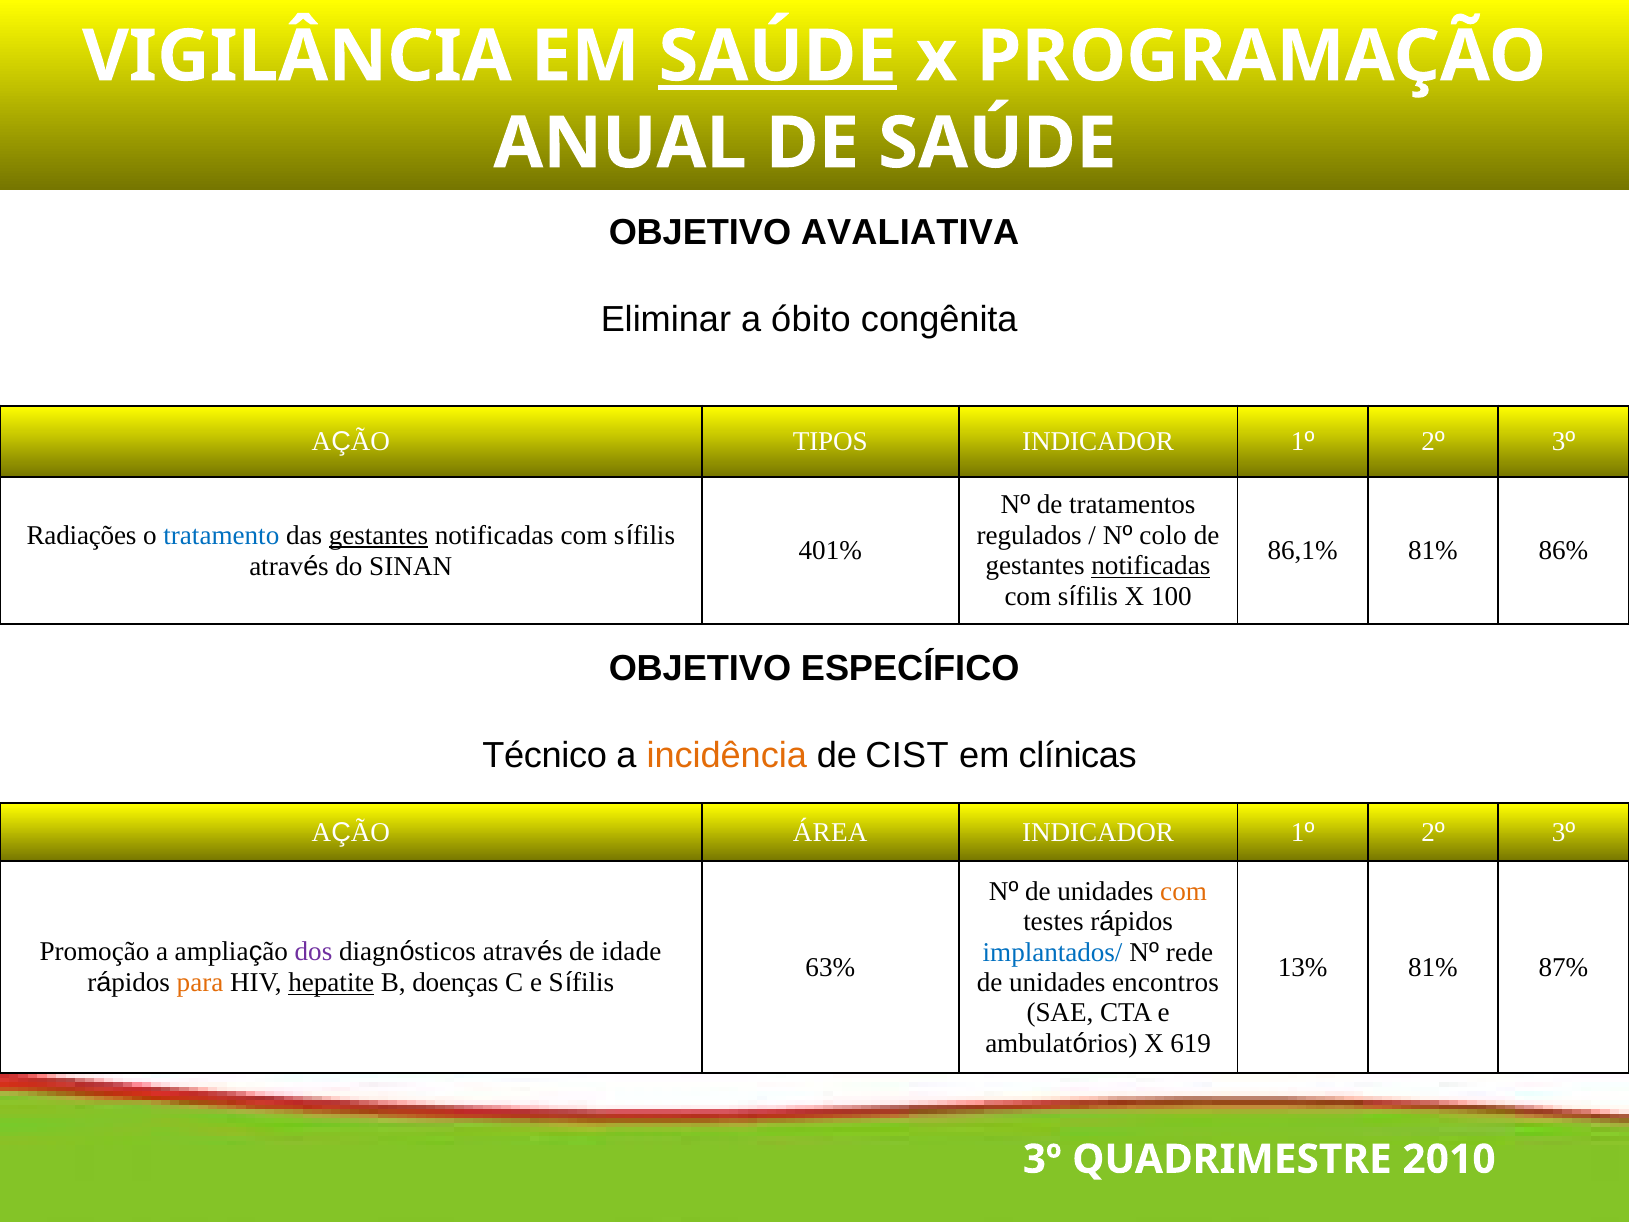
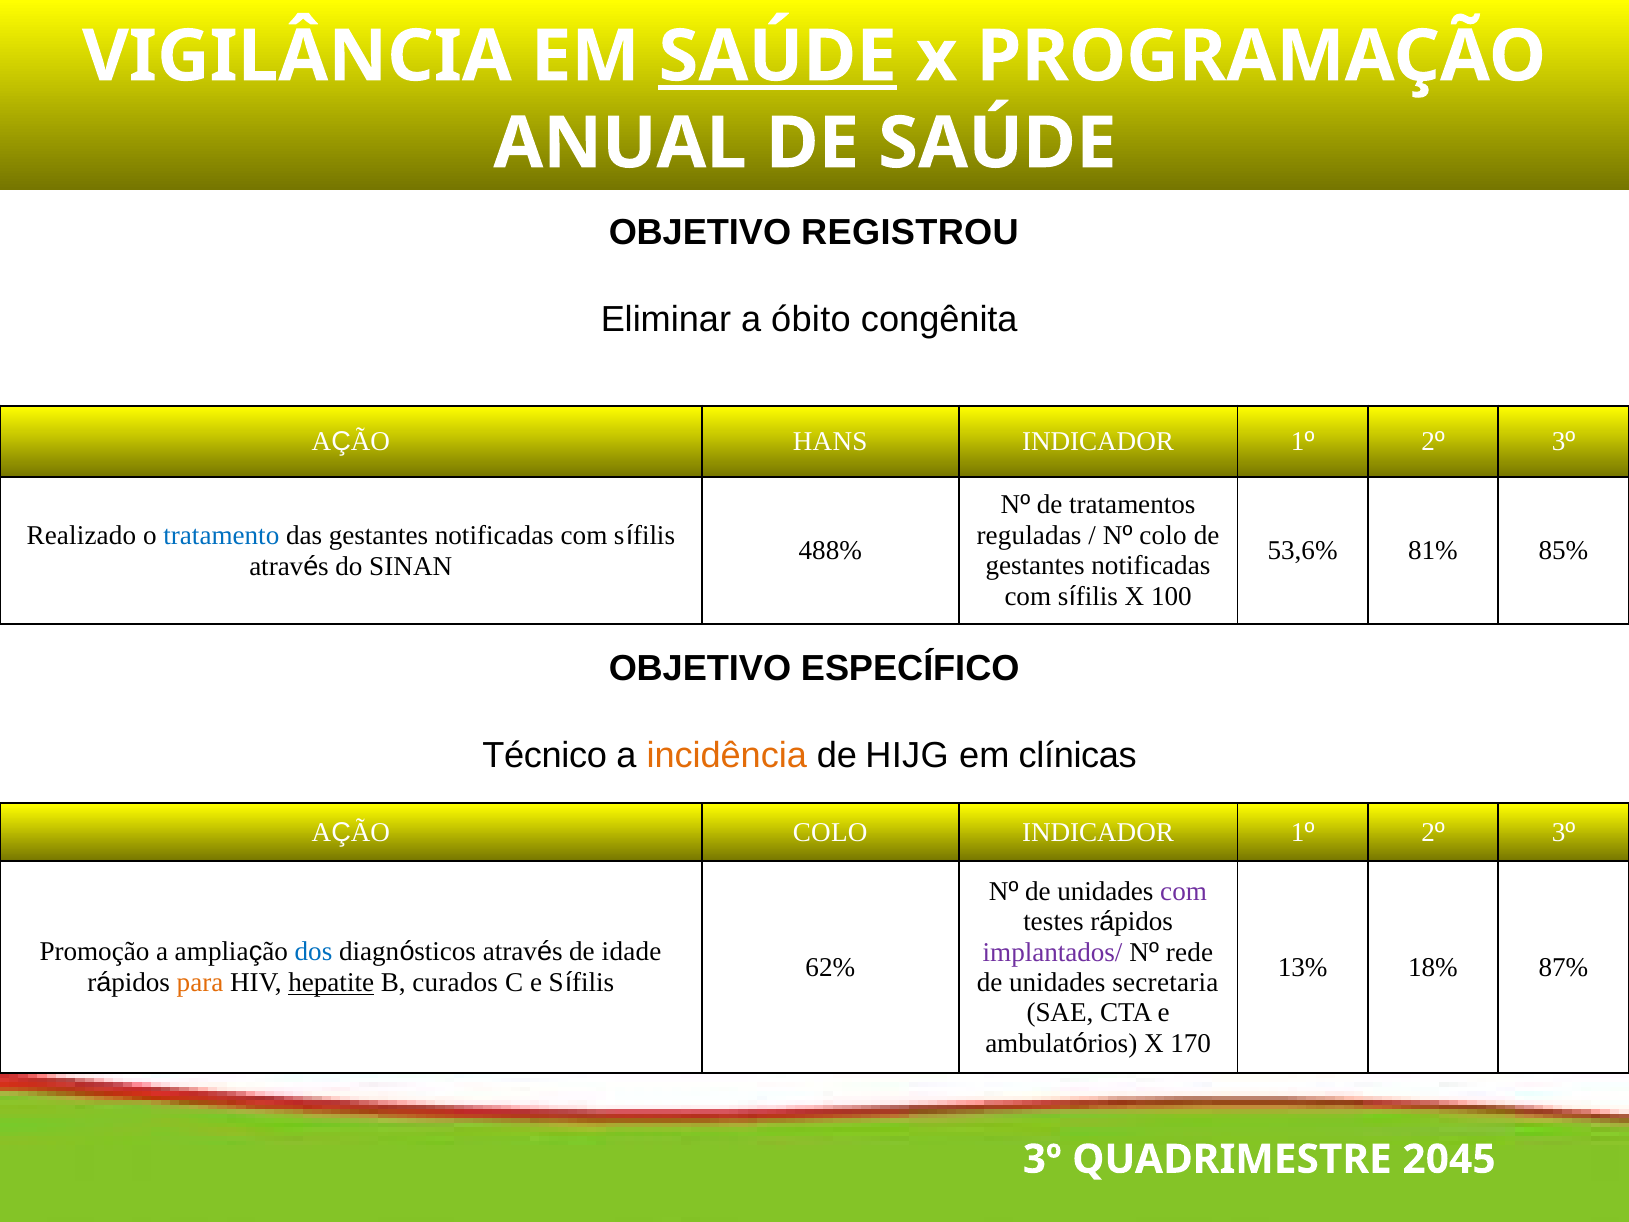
AVALIATIVA: AVALIATIVA -> REGISTROU
TIPOS: TIPOS -> HANS
Radiações: Radiações -> Realizado
gestantes at (378, 535) underline: present -> none
regulados: regulados -> reguladas
401%: 401% -> 488%
86,1%: 86,1% -> 53,6%
86%: 86% -> 85%
notificadas at (1151, 566) underline: present -> none
CIST: CIST -> HIJG
AÇÃO ÁREA: ÁREA -> COLO
com at (1184, 891) colour: orange -> purple
dos colour: purple -> blue
implantados/ colour: blue -> purple
63%: 63% -> 62%
13% 81%: 81% -> 18%
doenças: doenças -> curados
encontros: encontros -> secretaria
619: 619 -> 170
2010: 2010 -> 2045
